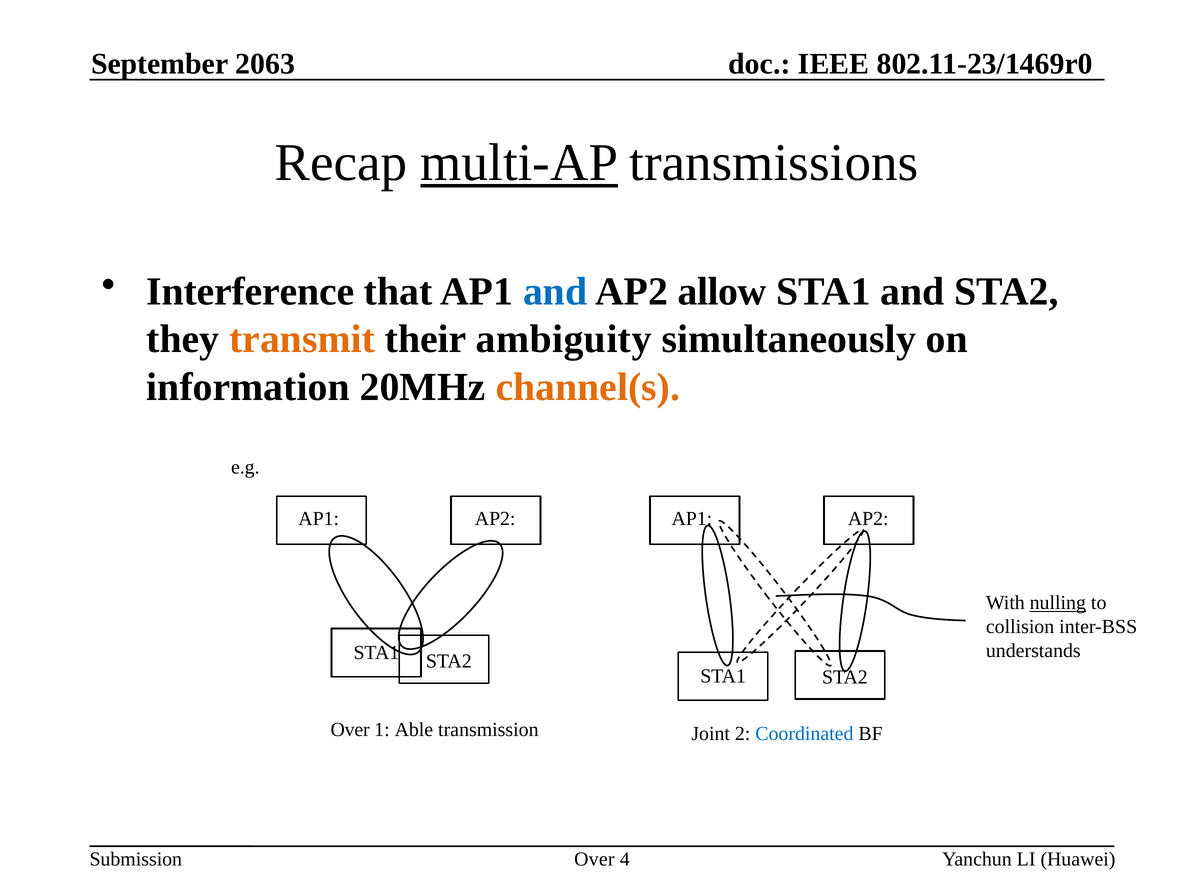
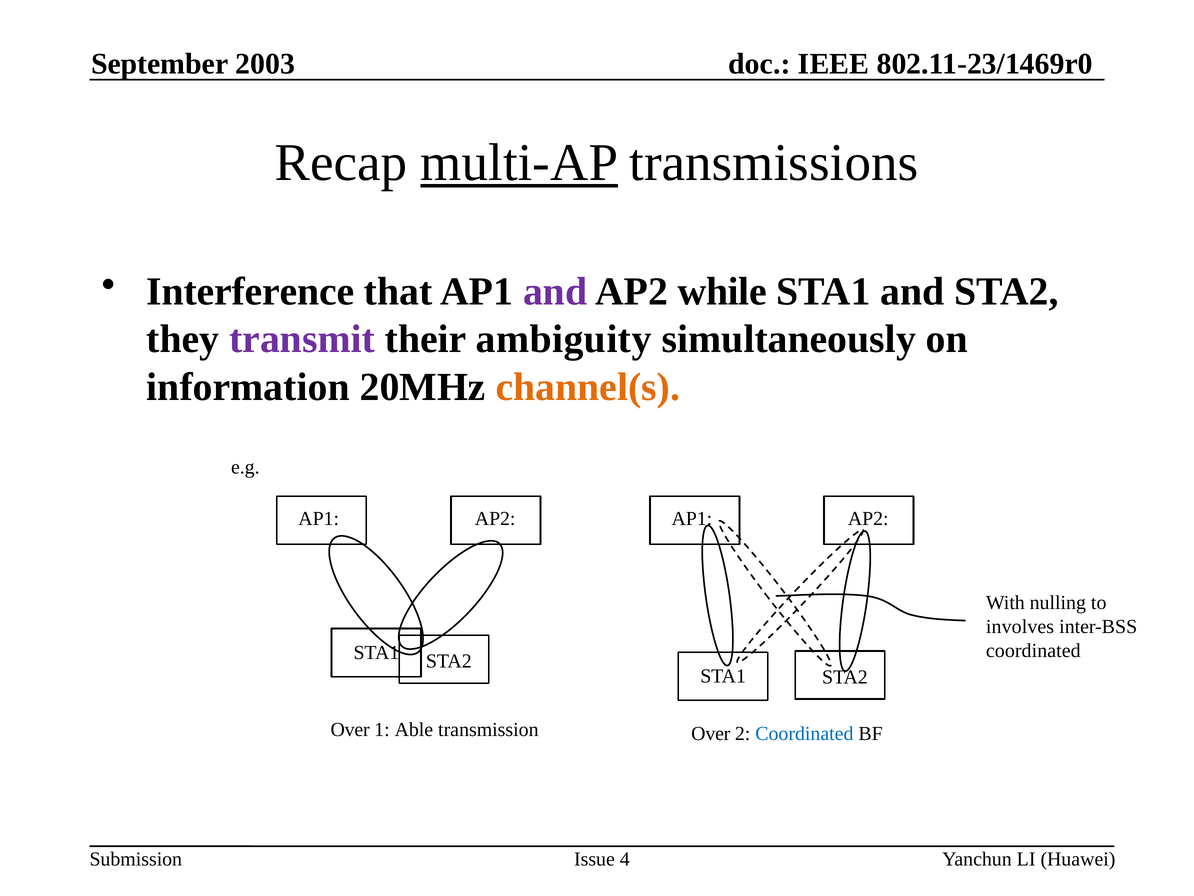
2063: 2063 -> 2003
and at (555, 291) colour: blue -> purple
allow: allow -> while
transmit colour: orange -> purple
nulling underline: present -> none
collision: collision -> involves
understands at (1033, 650): understands -> coordinated
transmission Joint: Joint -> Over
Over at (594, 859): Over -> Issue
